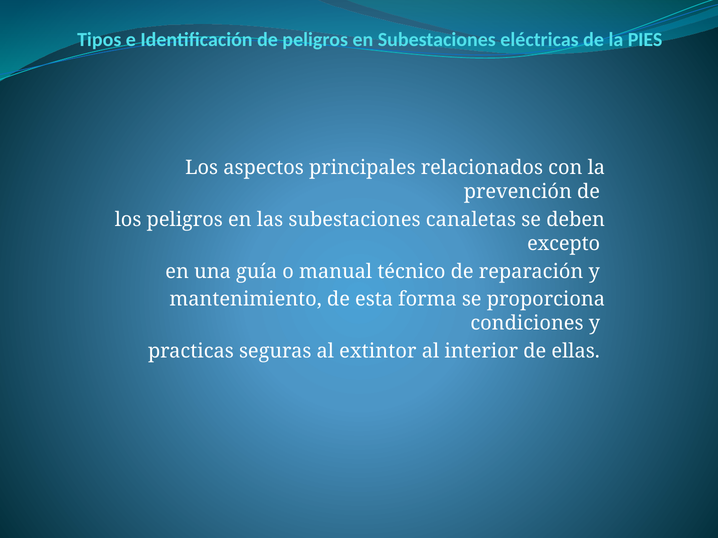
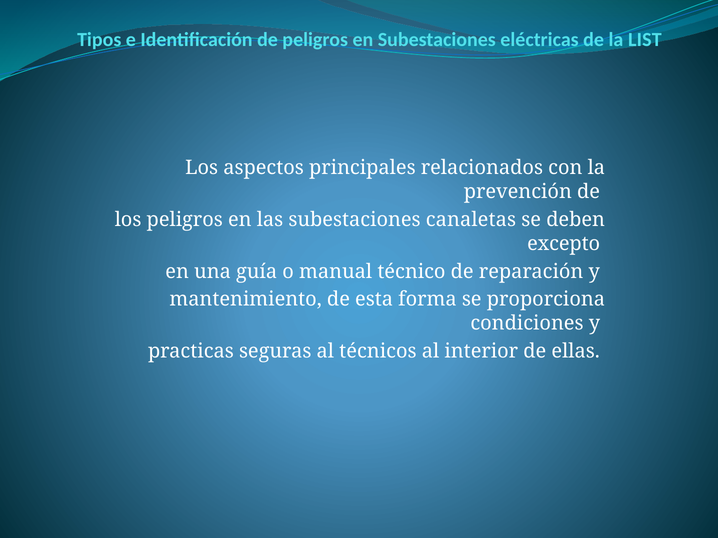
PIES: PIES -> LIST
extintor: extintor -> técnicos
